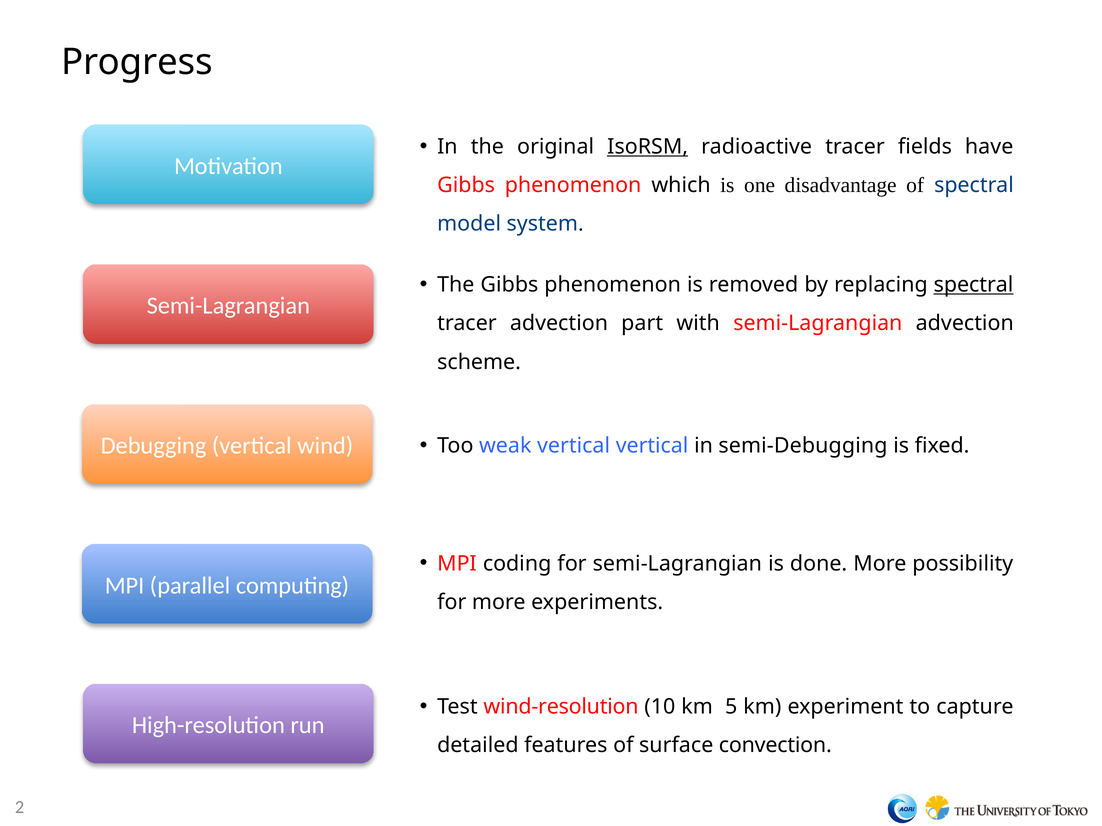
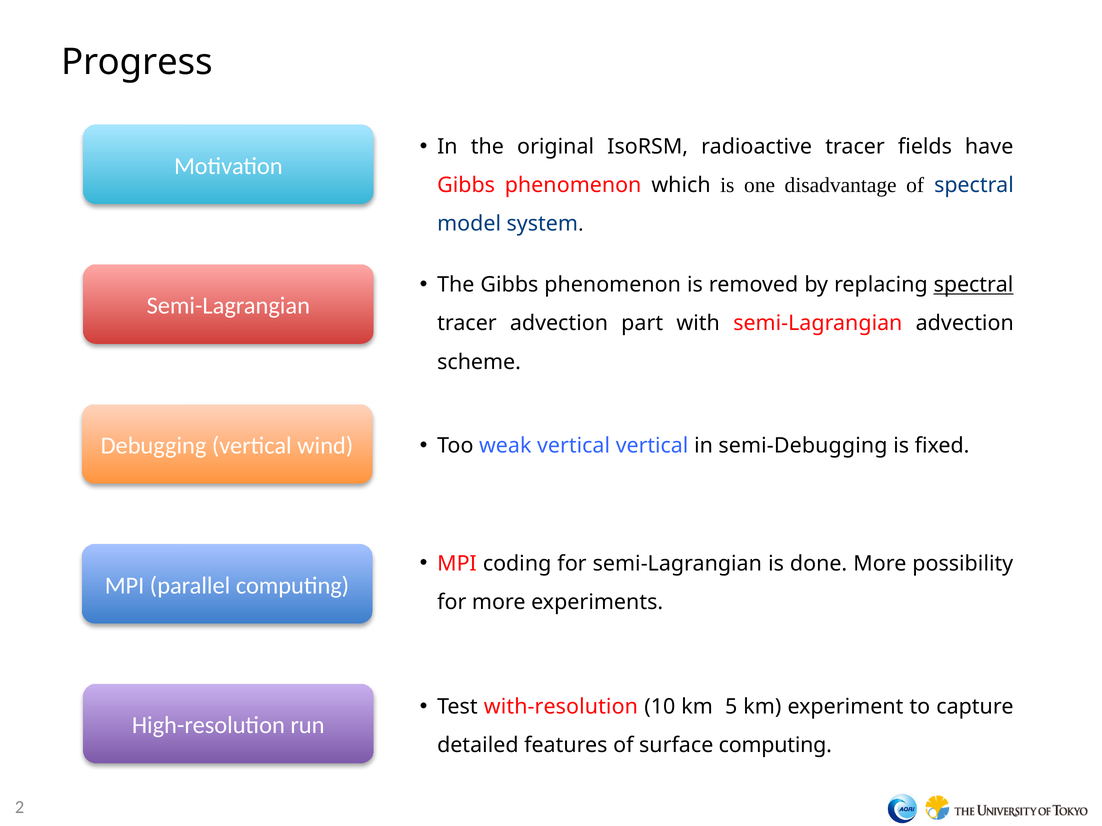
IsoRSM underline: present -> none
wind-resolution: wind-resolution -> with-resolution
surface convection: convection -> computing
